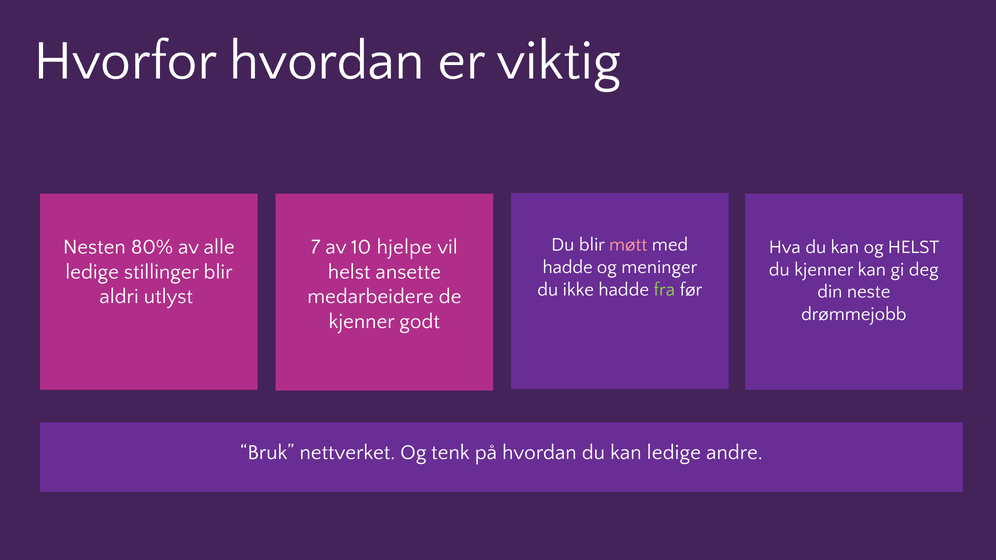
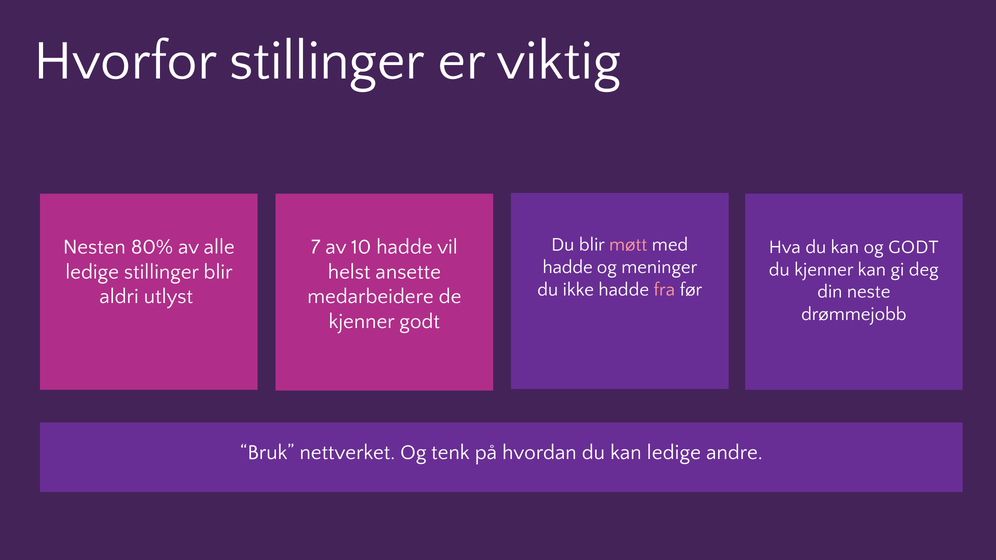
Hvorfor hvordan: hvordan -> stillinger
10 hjelpe: hjelpe -> hadde
og HELST: HELST -> GODT
fra colour: light green -> pink
